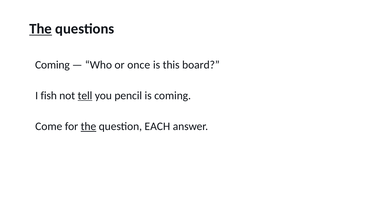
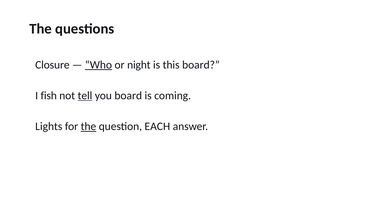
The at (41, 29) underline: present -> none
Coming at (52, 65): Coming -> Closure
Who underline: none -> present
once: once -> night
you pencil: pencil -> board
Come: Come -> Lights
